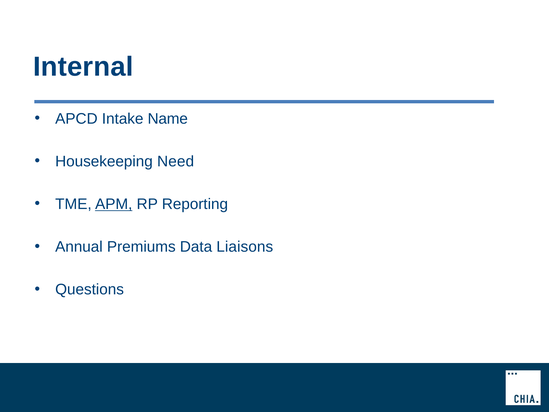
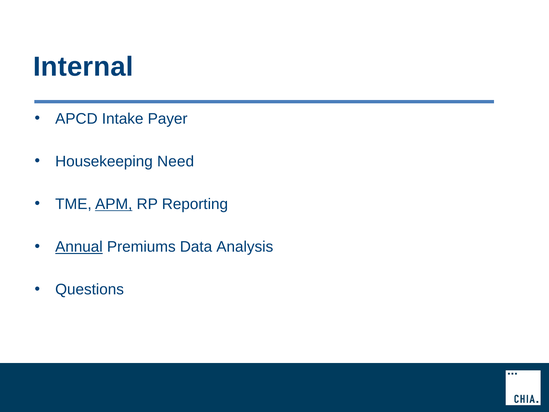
Name: Name -> Payer
Annual underline: none -> present
Liaisons: Liaisons -> Analysis
